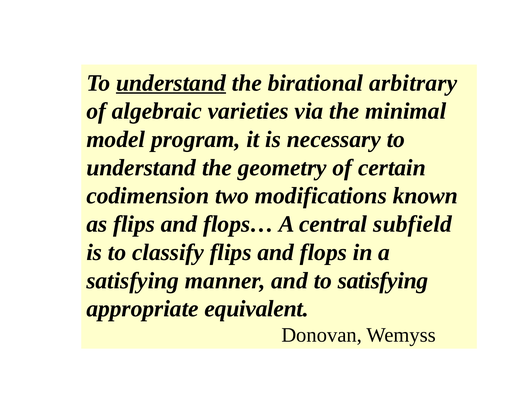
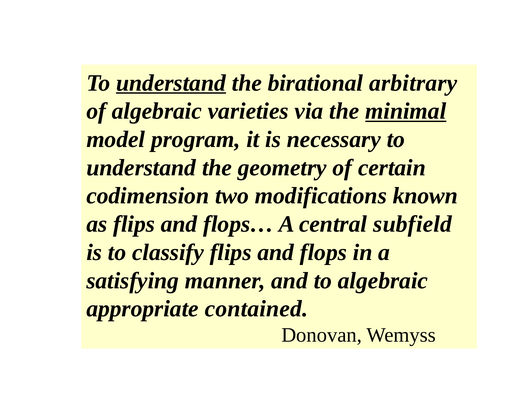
minimal underline: none -> present
to satisfying: satisfying -> algebraic
equivalent: equivalent -> contained
